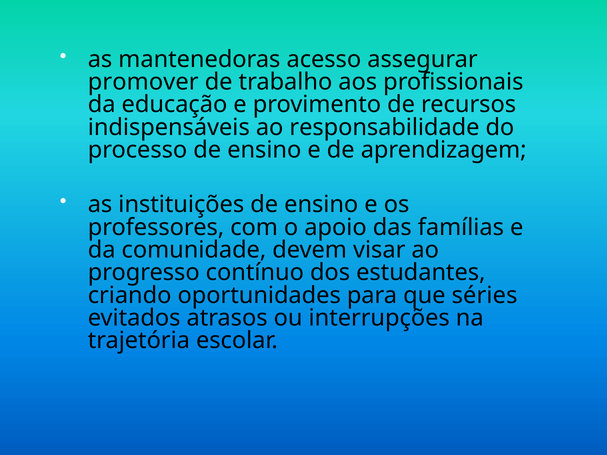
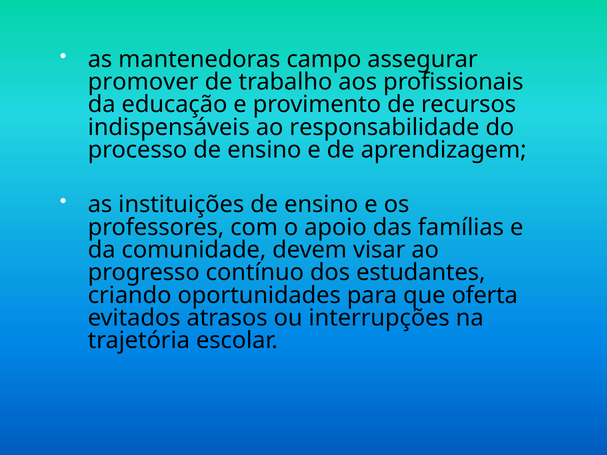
acesso: acesso -> campo
séries: séries -> oferta
